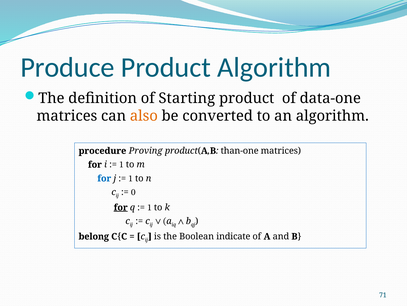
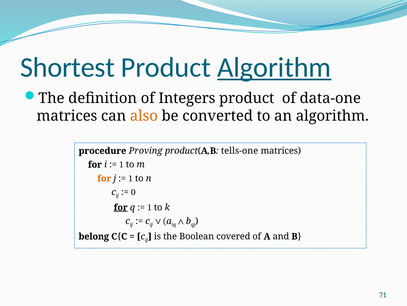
Produce: Produce -> Shortest
Algorithm at (274, 67) underline: none -> present
Starting: Starting -> Integers
than-one: than-one -> tells-one
for at (104, 178) colour: blue -> orange
indicate: indicate -> covered
